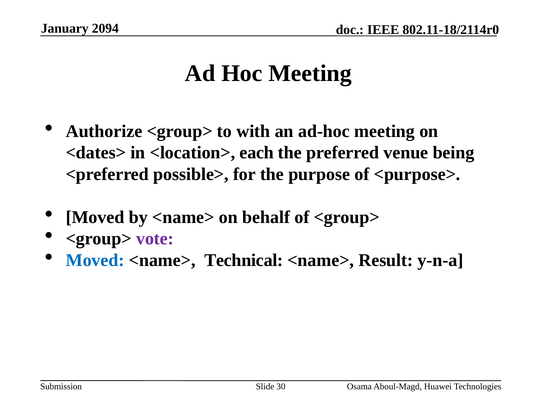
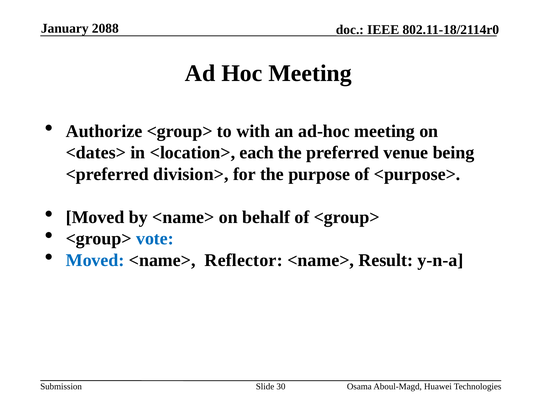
2094: 2094 -> 2088
possible>: possible> -> division>
vote colour: purple -> blue
Technical: Technical -> Reflector
